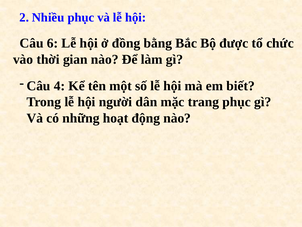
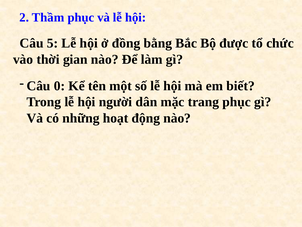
Nhiều: Nhiều -> Thầm
6: 6 -> 5
4: 4 -> 0
